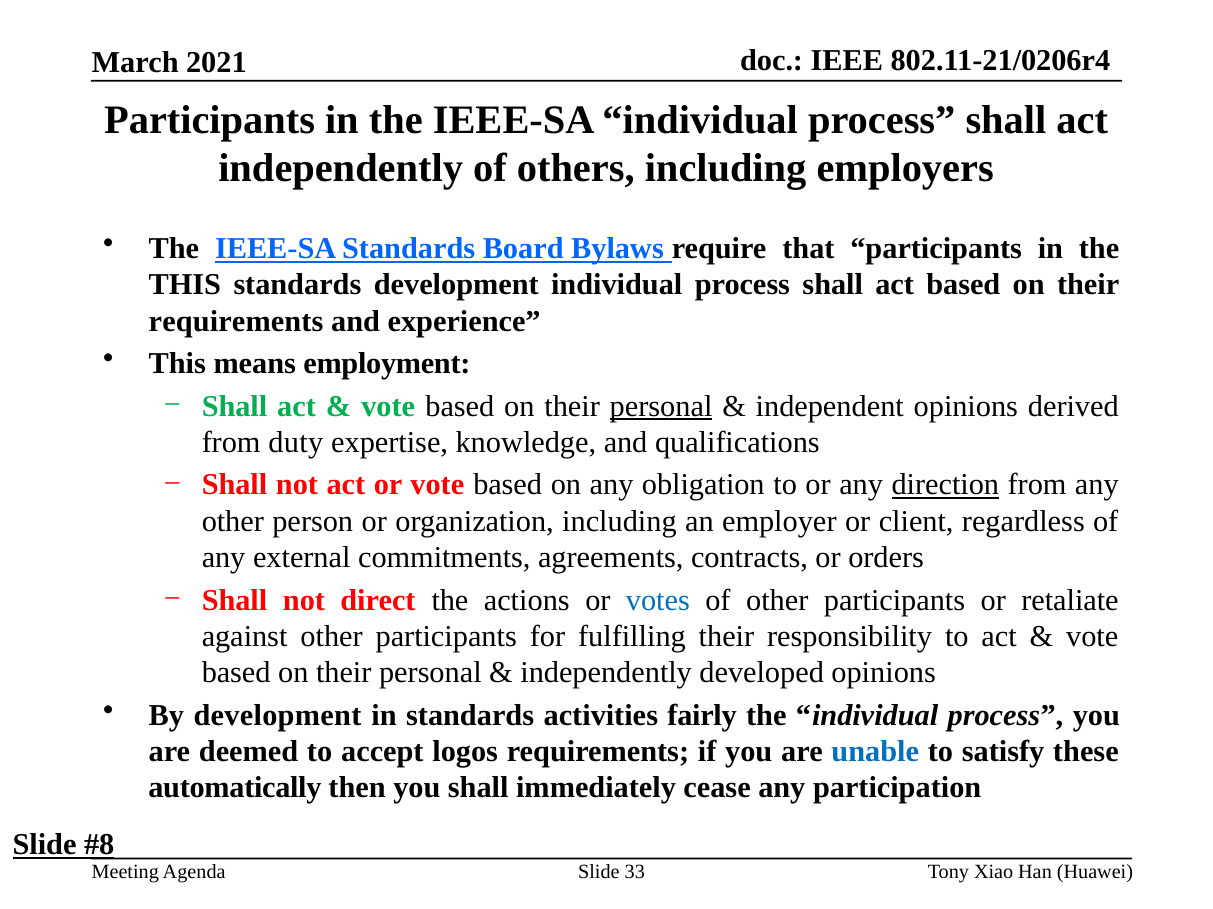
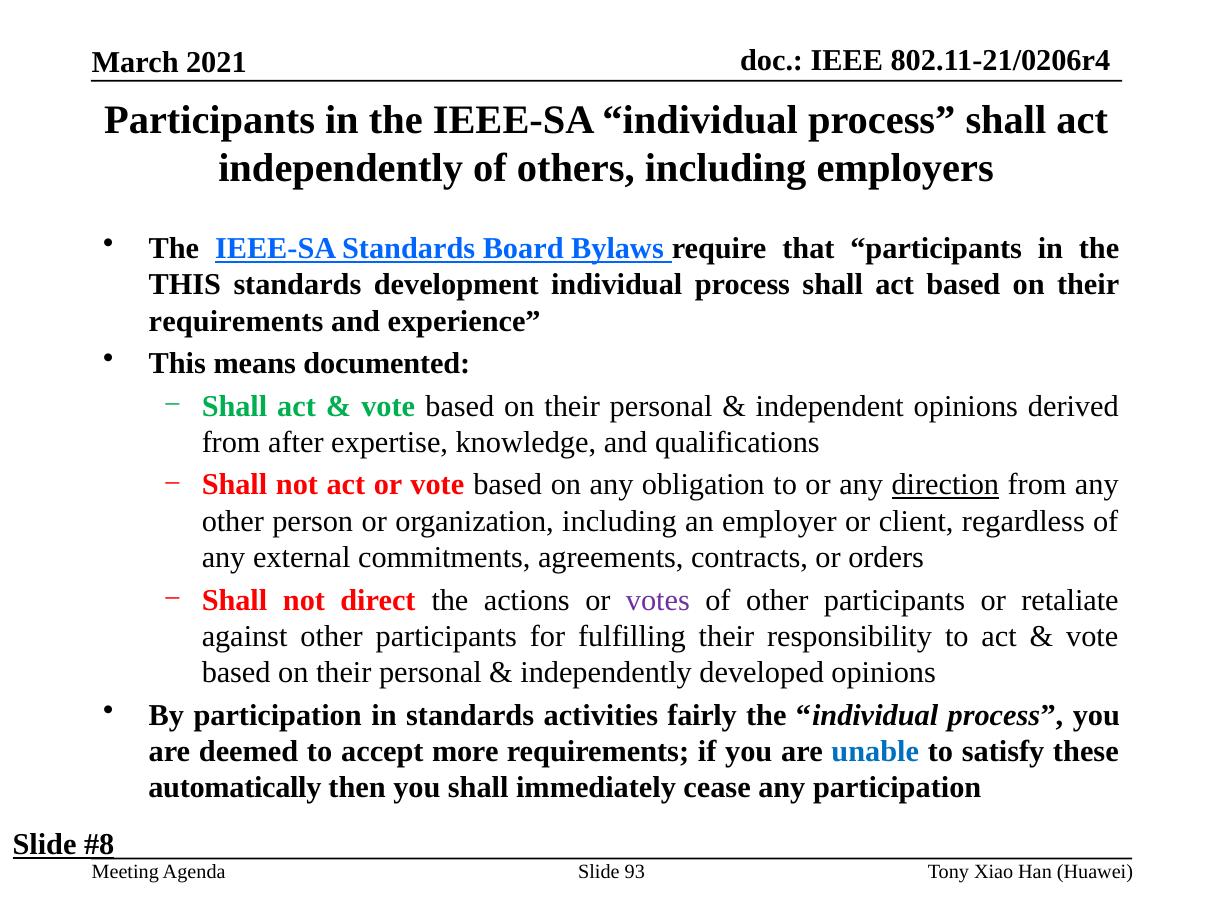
employment: employment -> documented
personal at (661, 407) underline: present -> none
duty: duty -> after
votes colour: blue -> purple
By development: development -> participation
logos: logos -> more
33: 33 -> 93
